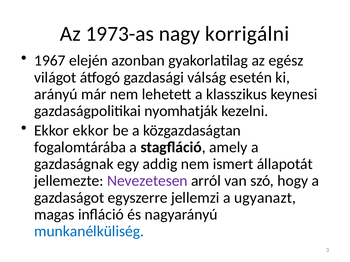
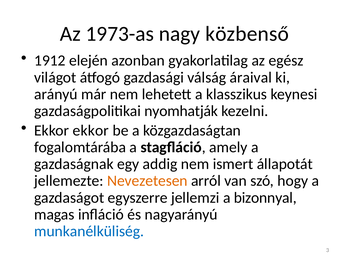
korrigálni: korrigálni -> közbenső
1967: 1967 -> 1912
esetén: esetén -> áraival
Nevezetesen colour: purple -> orange
ugyanazt: ugyanazt -> bizonnyal
